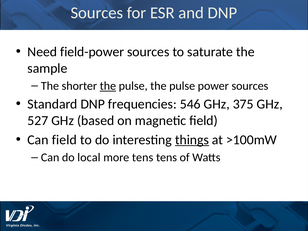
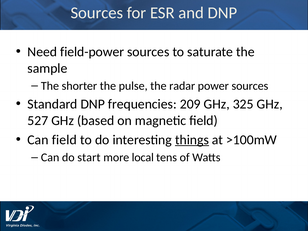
the at (108, 86) underline: present -> none
pulse the pulse: pulse -> radar
546: 546 -> 209
375: 375 -> 325
local: local -> start
more tens: tens -> local
